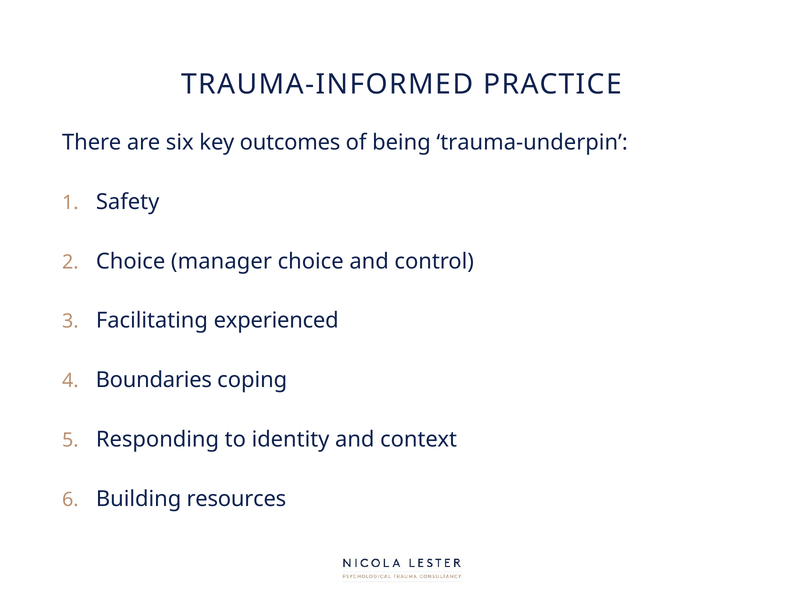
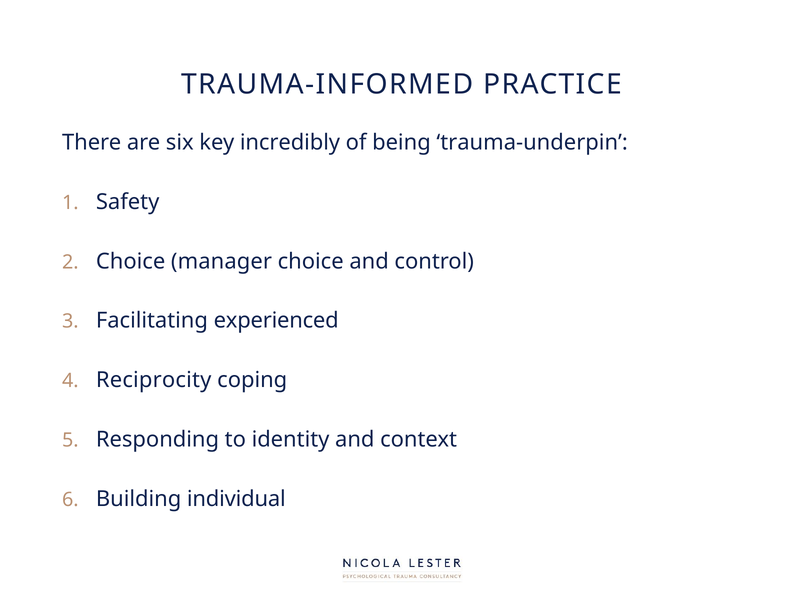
outcomes: outcomes -> incredibly
Boundaries: Boundaries -> Reciprocity
resources: resources -> individual
